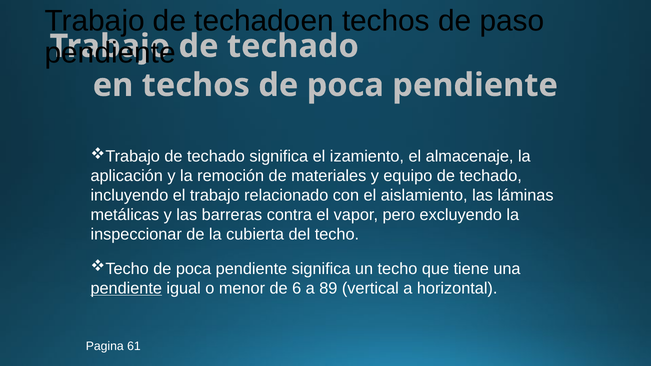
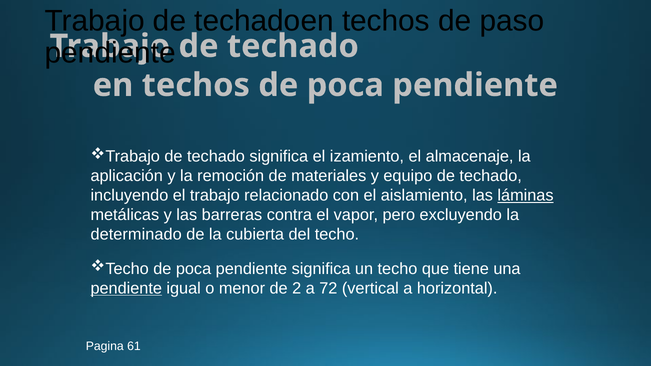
láminas underline: none -> present
inspeccionar: inspeccionar -> determinado
6: 6 -> 2
89: 89 -> 72
